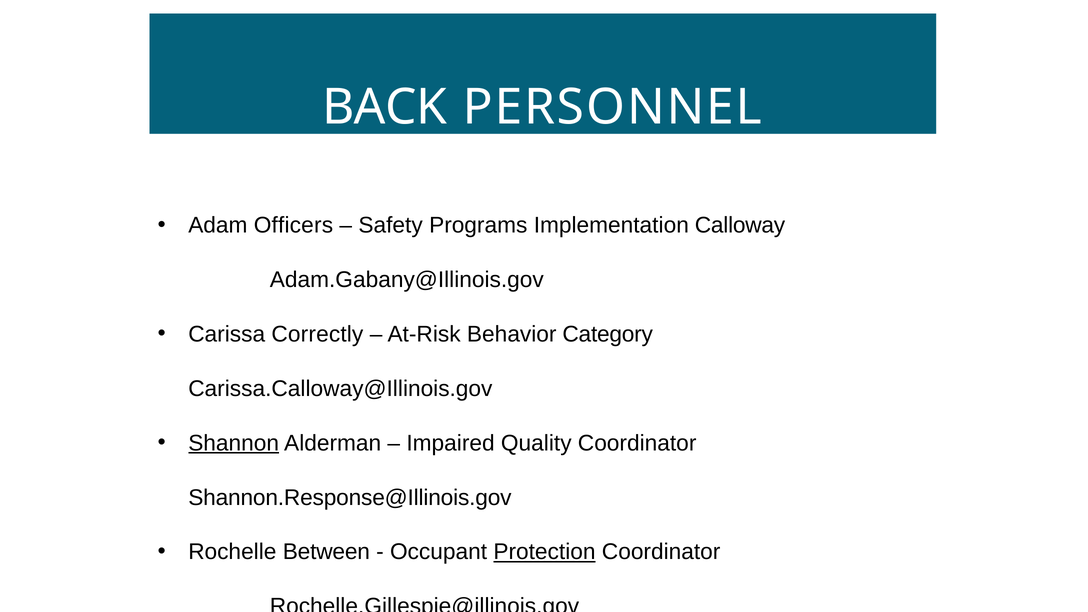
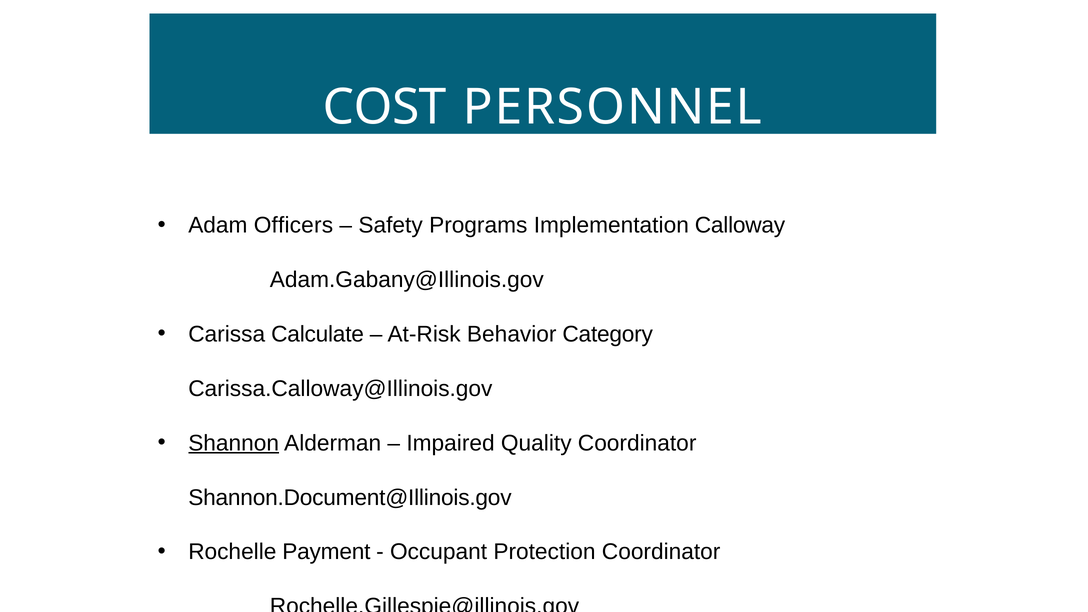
BACK: BACK -> COST
Correctly: Correctly -> Calculate
Shannon.Response@Illinois.gov: Shannon.Response@Illinois.gov -> Shannon.Document@Illinois.gov
Between: Between -> Payment
Protection underline: present -> none
